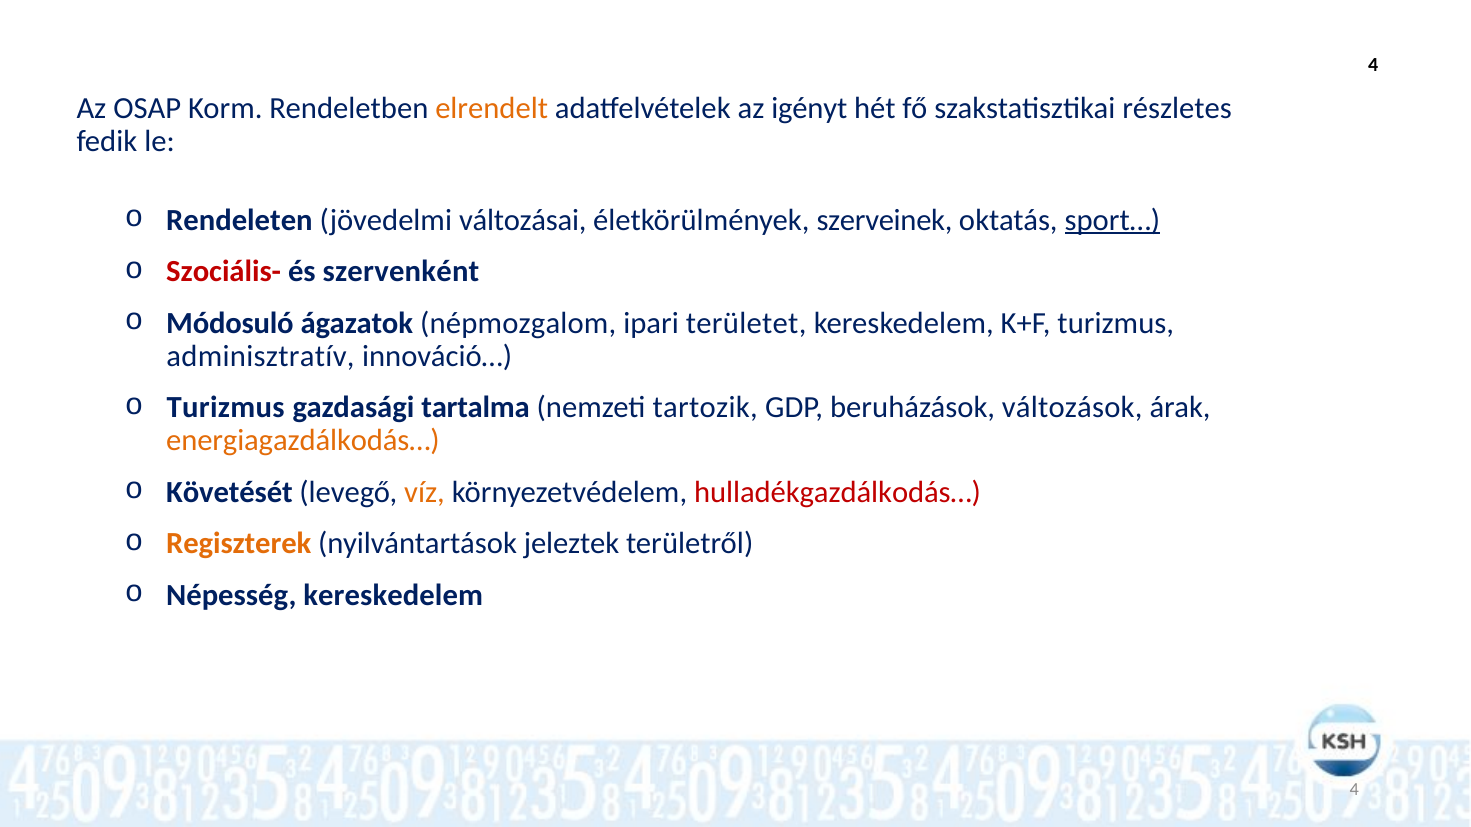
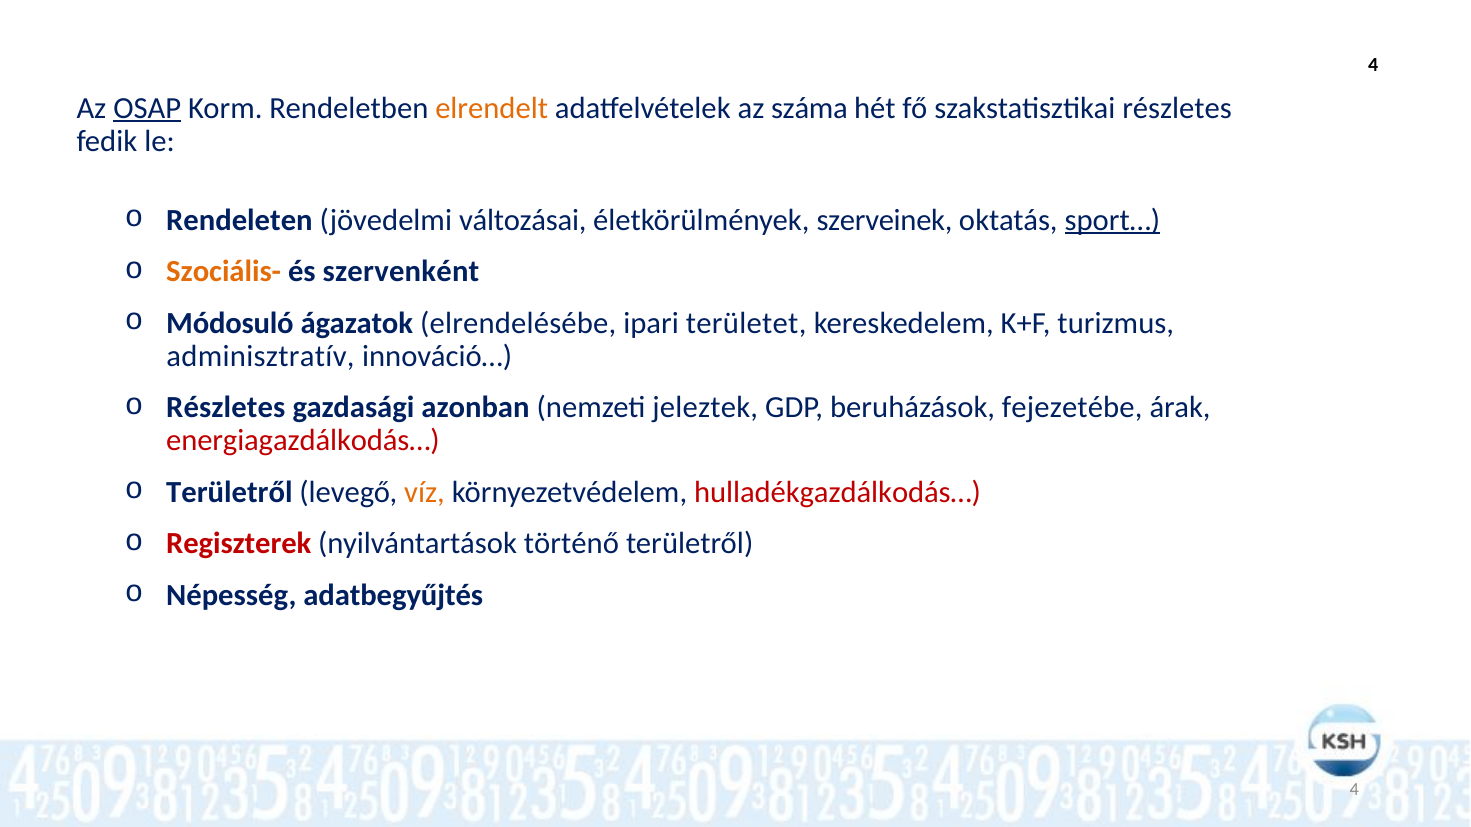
OSAP underline: none -> present
igényt: igényt -> száma
Szociális- colour: red -> orange
népmozgalom: népmozgalom -> elrendelésébe
Turizmus at (226, 408): Turizmus -> Részletes
tartalma: tartalma -> azonban
tartozik: tartozik -> jeleztek
változások: változások -> fejezetébe
energiagazdálkodás… colour: orange -> red
Követését at (229, 493): Követését -> Területről
Regiszterek colour: orange -> red
jeleztek: jeleztek -> történő
Népesség kereskedelem: kereskedelem -> adatbegyűjtés
